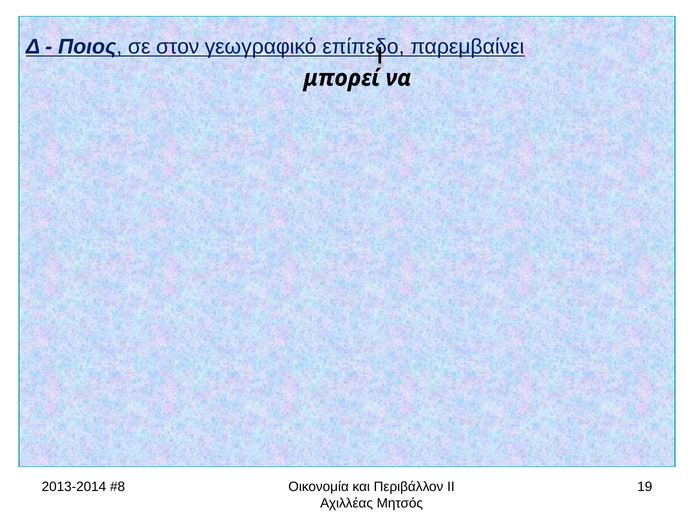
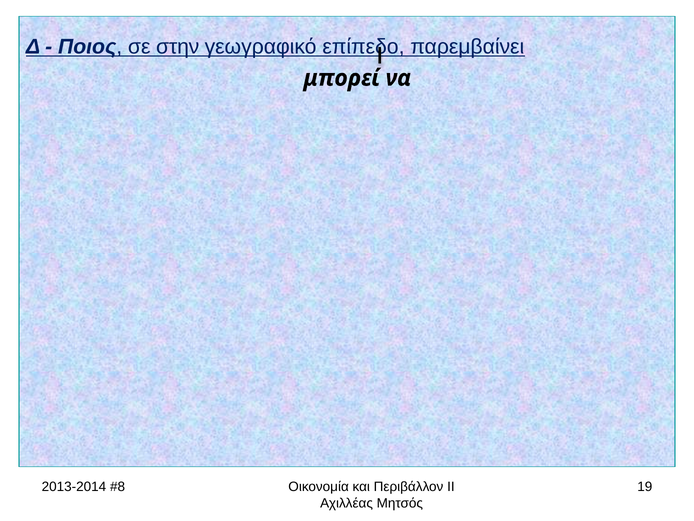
στον: στον -> στην
